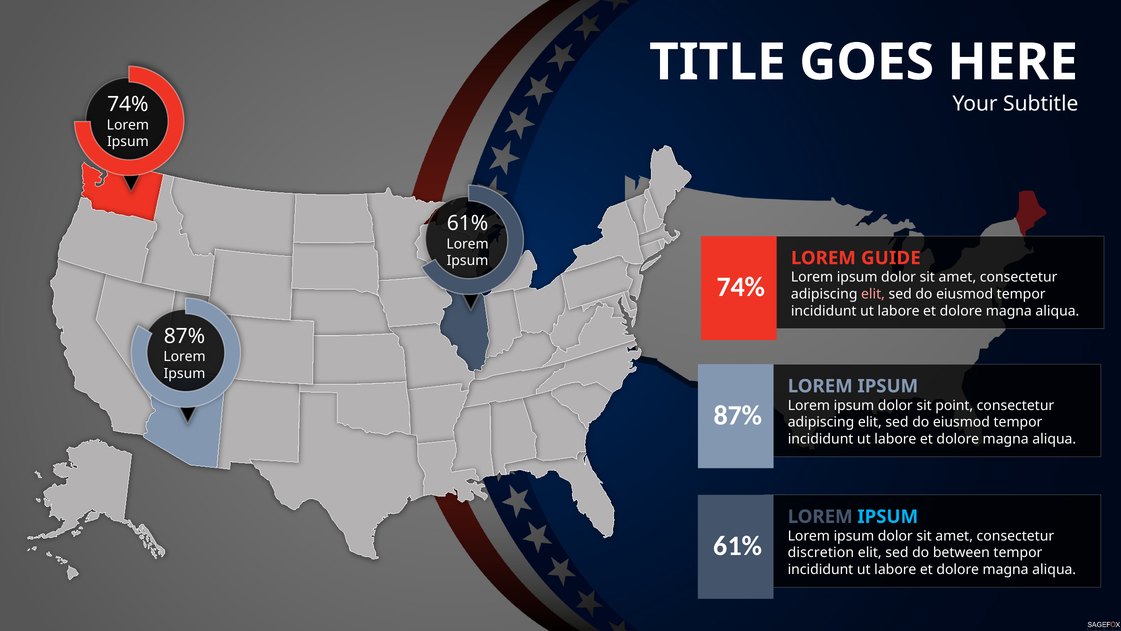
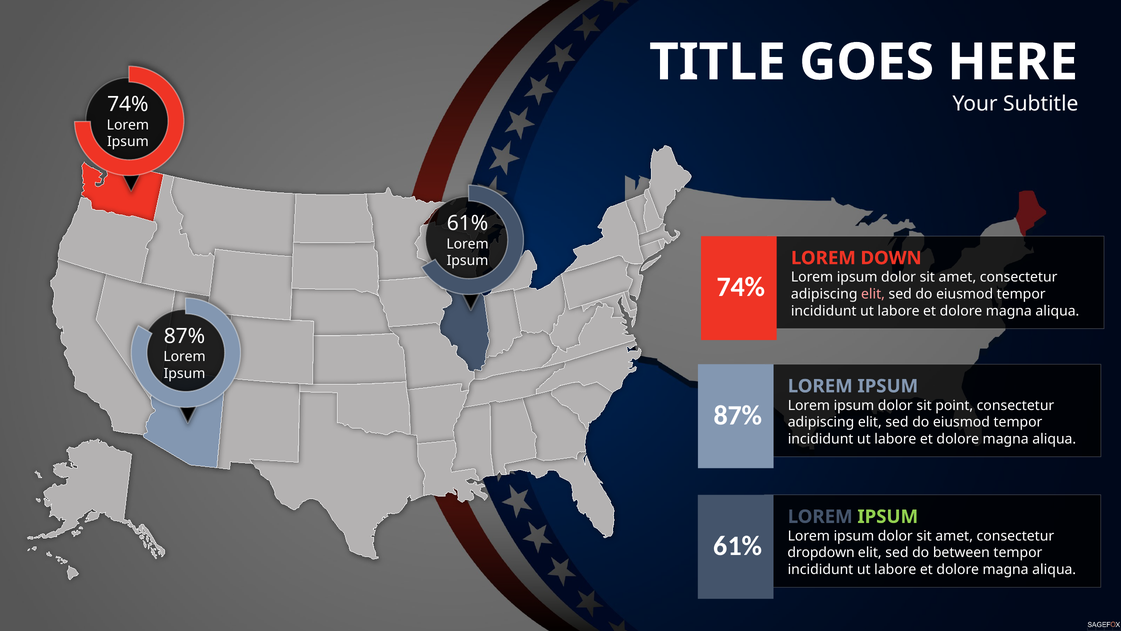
GUIDE: GUIDE -> DOWN
IPSUM at (888, 516) colour: light blue -> light green
discretion: discretion -> dropdown
